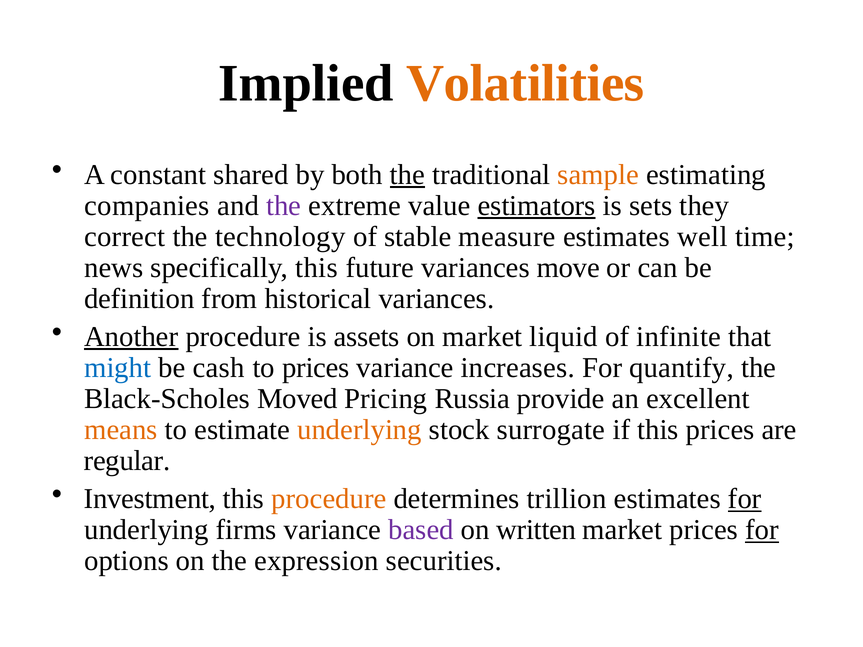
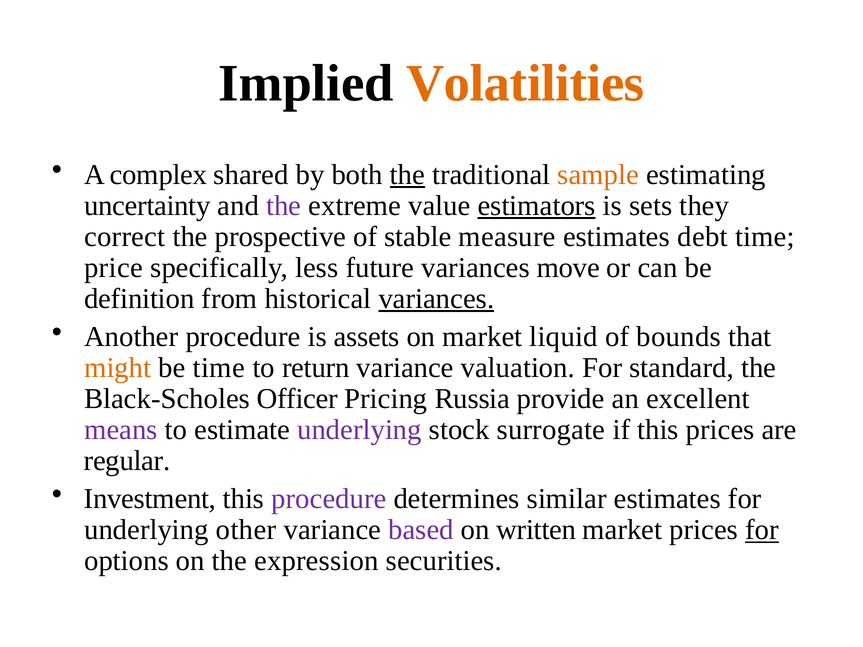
constant: constant -> complex
companies: companies -> uncertainty
technology: technology -> prospective
well: well -> debt
news: news -> price
specifically this: this -> less
variances at (436, 299) underline: none -> present
Another underline: present -> none
infinite: infinite -> bounds
might colour: blue -> orange
be cash: cash -> time
to prices: prices -> return
increases: increases -> valuation
quantify: quantify -> standard
Moved: Moved -> Officer
means colour: orange -> purple
underlying at (359, 430) colour: orange -> purple
procedure at (329, 499) colour: orange -> purple
trillion: trillion -> similar
for at (745, 499) underline: present -> none
firms: firms -> other
